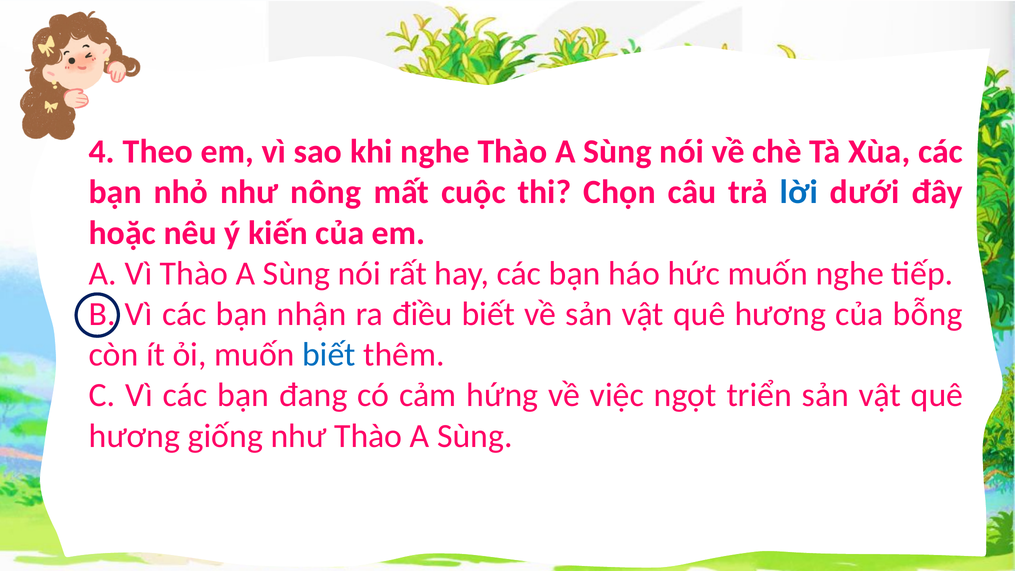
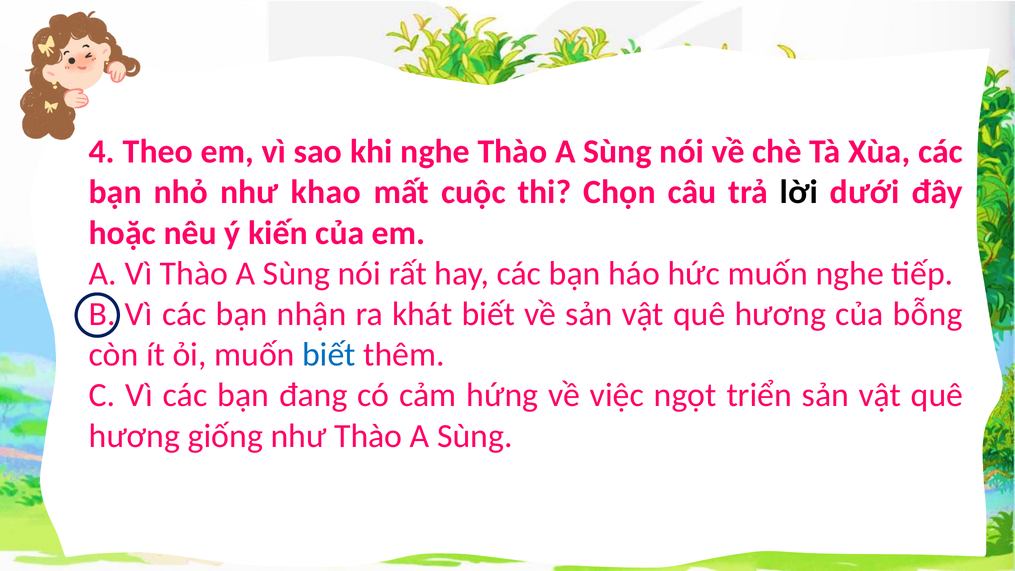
nông: nông -> khao
lời colour: blue -> black
điều: điều -> khát
